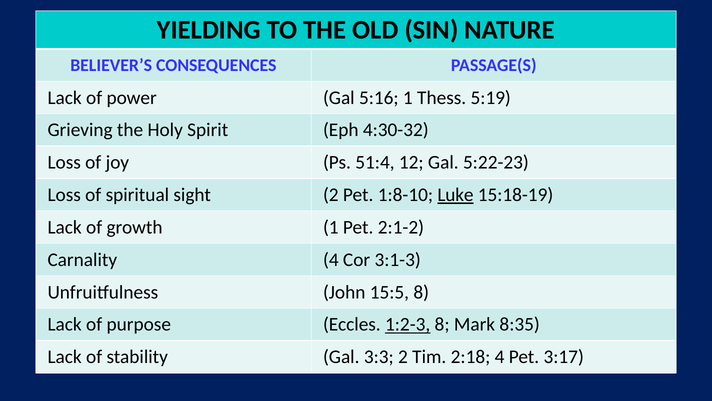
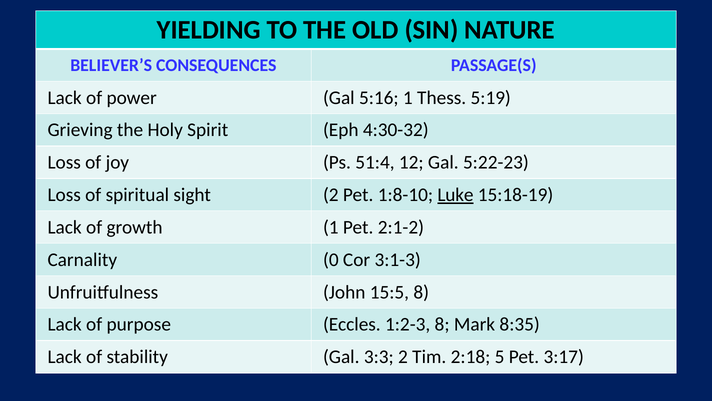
Carnality 4: 4 -> 0
1:2-3 underline: present -> none
2:18 4: 4 -> 5
